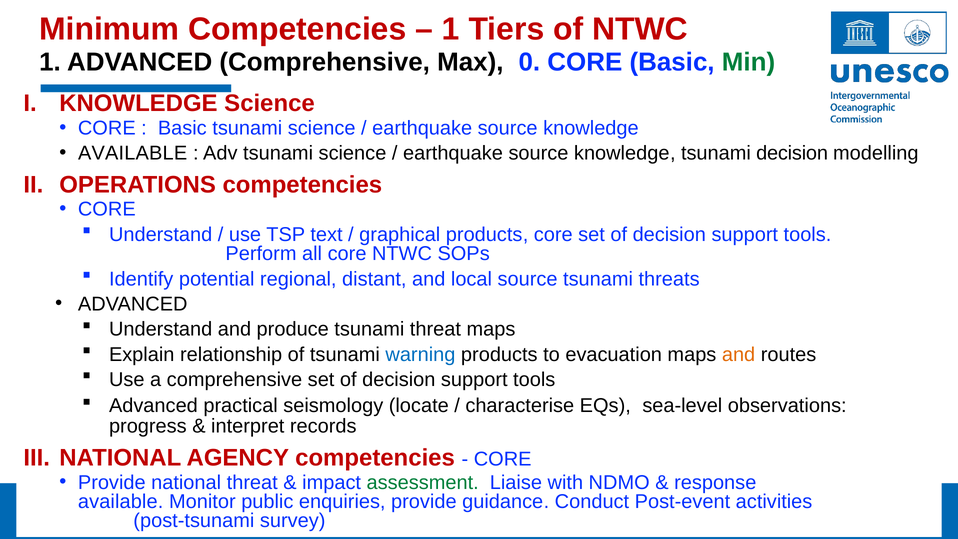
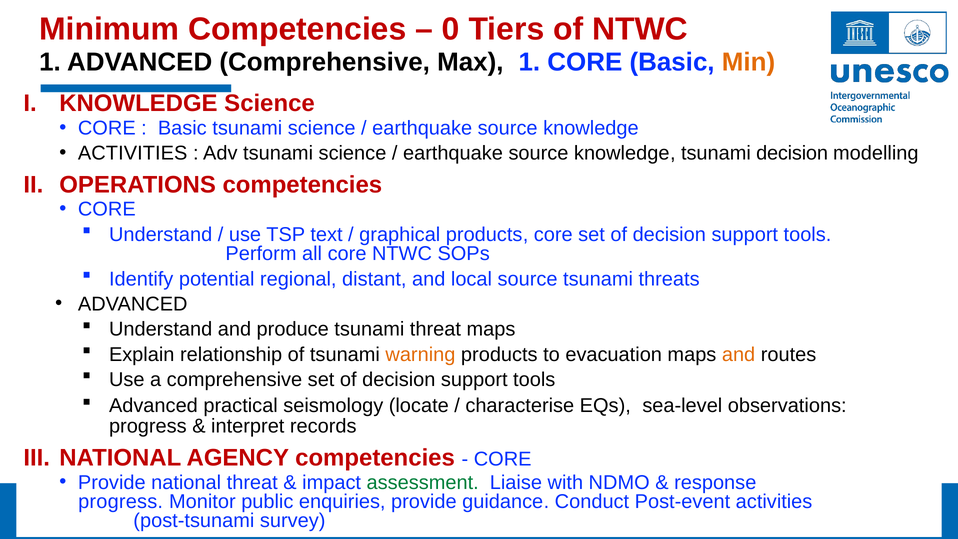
1 at (451, 29): 1 -> 0
Max 0: 0 -> 1
Min colour: green -> orange
AVAILABLE at (133, 153): AVAILABLE -> ACTIVITIES
warning colour: blue -> orange
available at (121, 502): available -> progress
